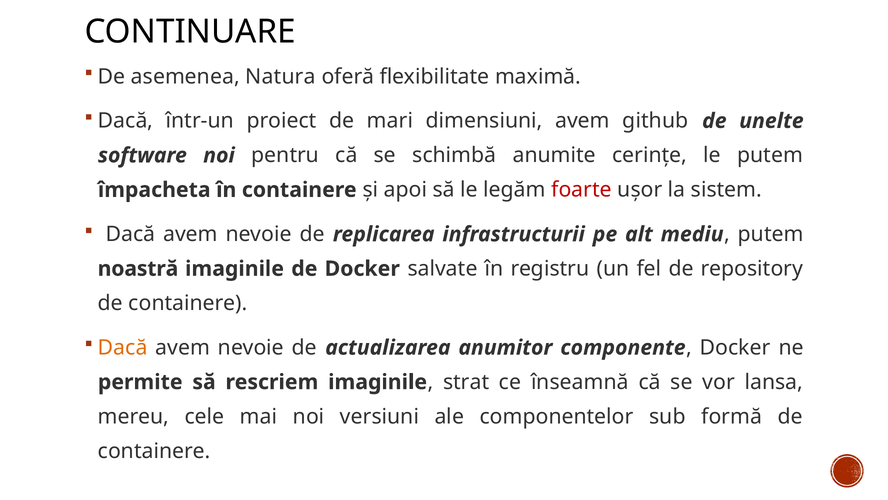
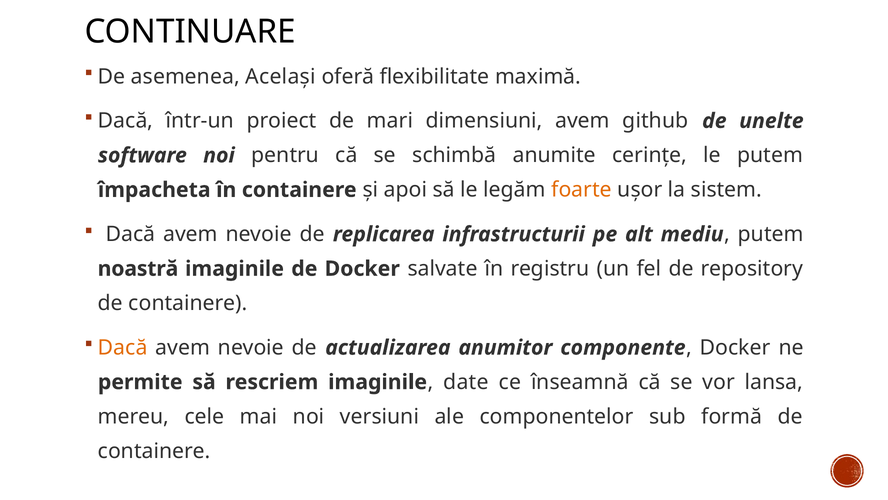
Natura: Natura -> Același
foarte colour: red -> orange
strat: strat -> date
